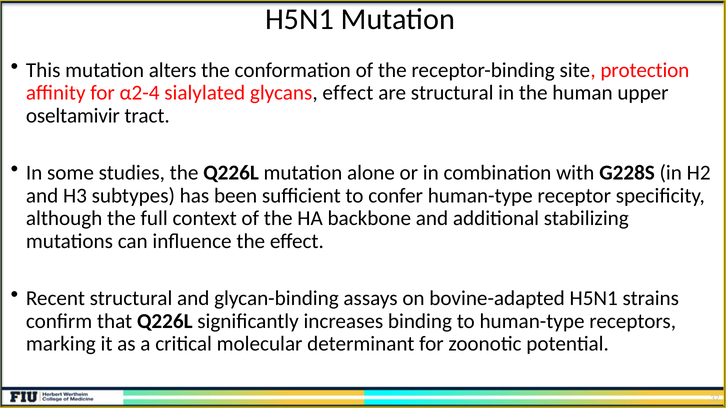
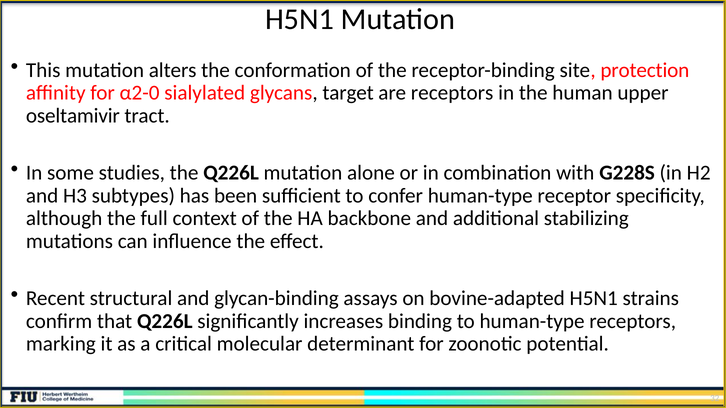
α2-4: α2-4 -> α2-0
glycans effect: effect -> target
are structural: structural -> receptors
